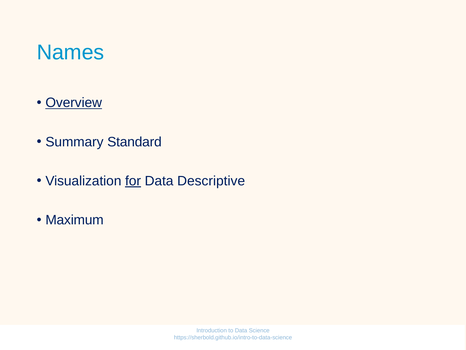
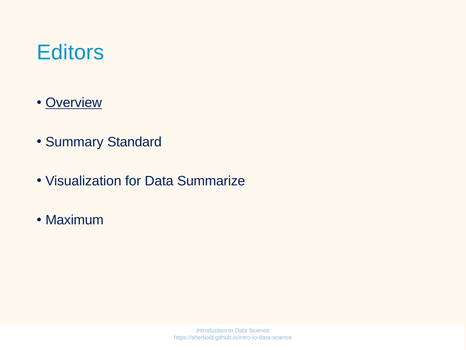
Names: Names -> Editors
for underline: present -> none
Descriptive: Descriptive -> Summarize
